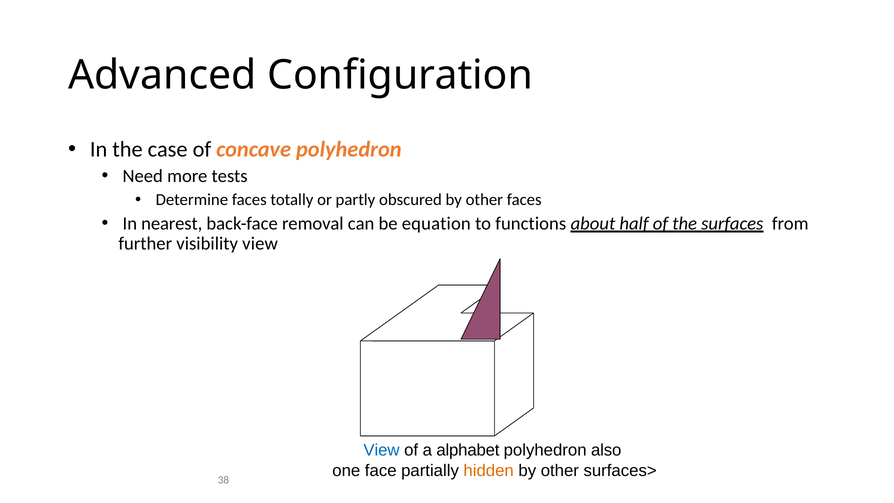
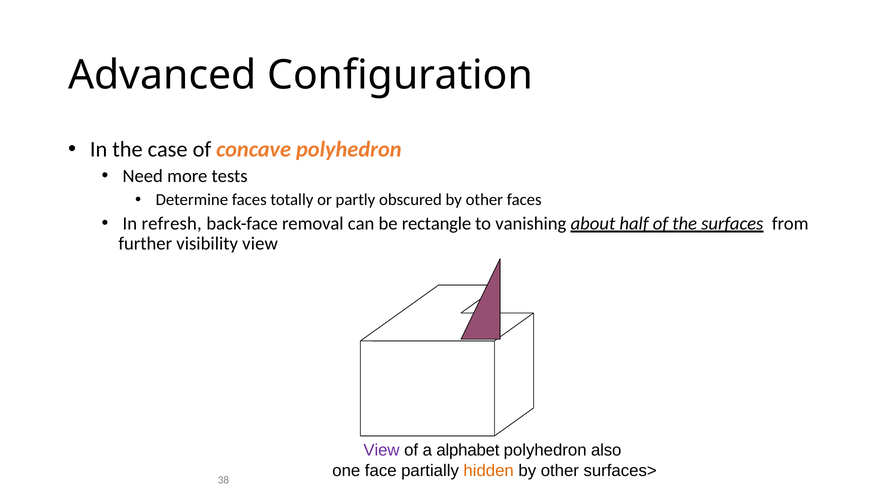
nearest: nearest -> refresh
equation: equation -> rectangle
functions: functions -> vanishing
View at (382, 450) colour: blue -> purple
